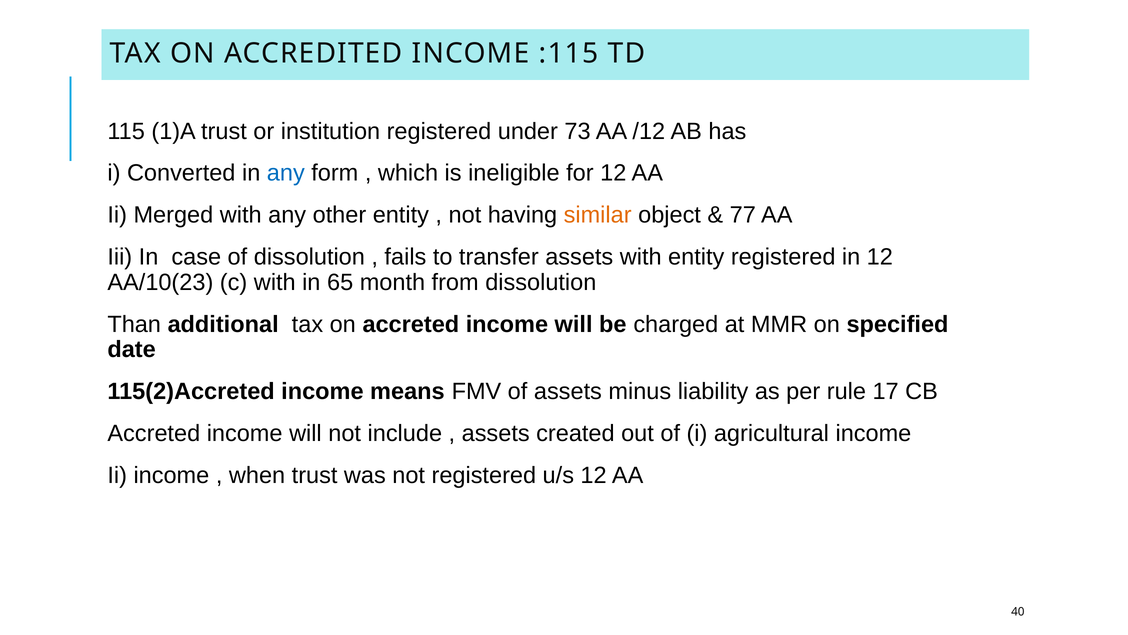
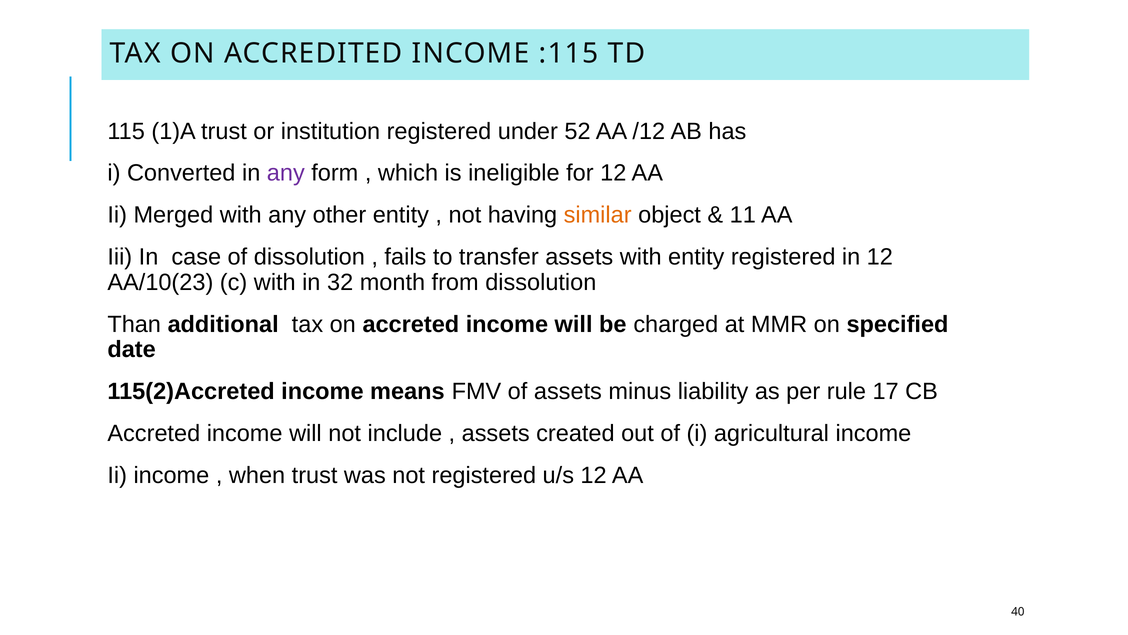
73: 73 -> 52
any at (286, 173) colour: blue -> purple
77: 77 -> 11
65: 65 -> 32
